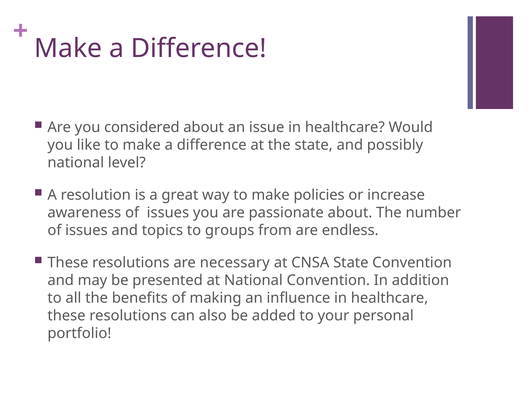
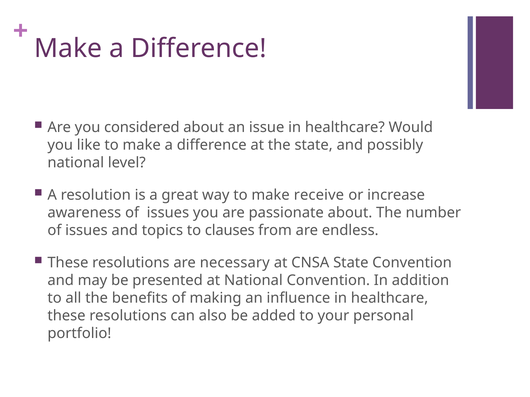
policies: policies -> receive
groups: groups -> clauses
